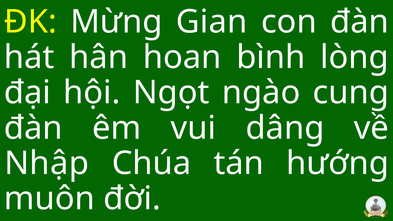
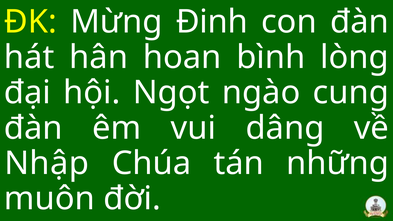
Gian: Gian -> Đinh
hướng: hướng -> những
